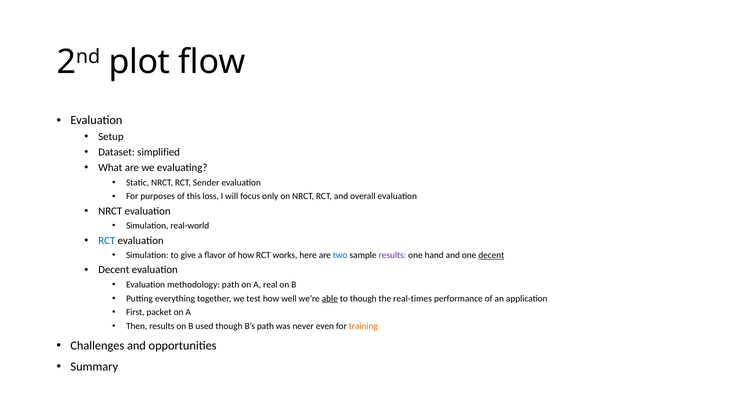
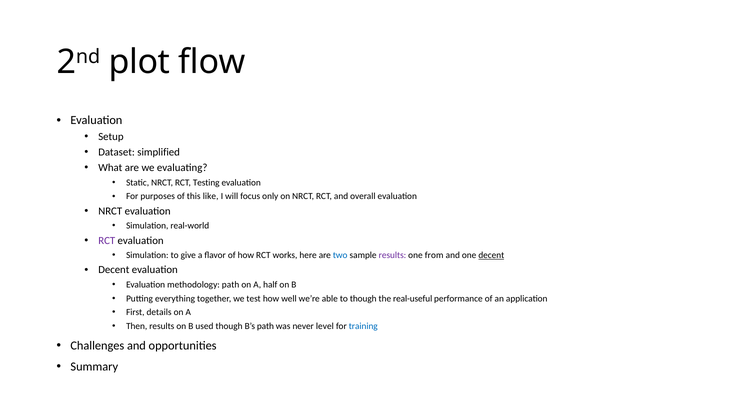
Sender: Sender -> Testing
loss: loss -> like
RCT at (107, 241) colour: blue -> purple
hand: hand -> from
real: real -> half
able underline: present -> none
real-times: real-times -> real-useful
packet: packet -> details
even: even -> level
training colour: orange -> blue
